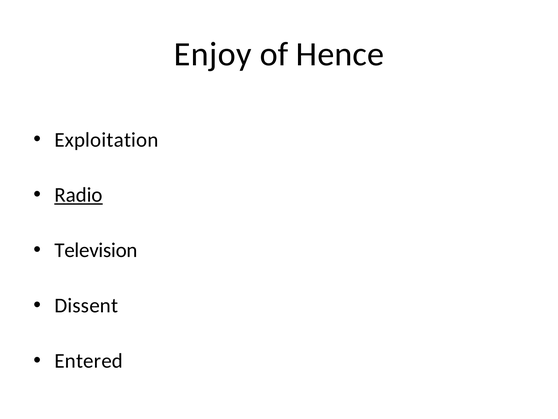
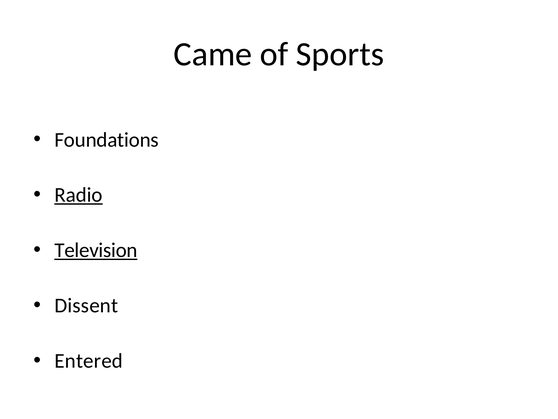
Enjoy: Enjoy -> Came
Hence: Hence -> Sports
Exploitation: Exploitation -> Foundations
Television underline: none -> present
